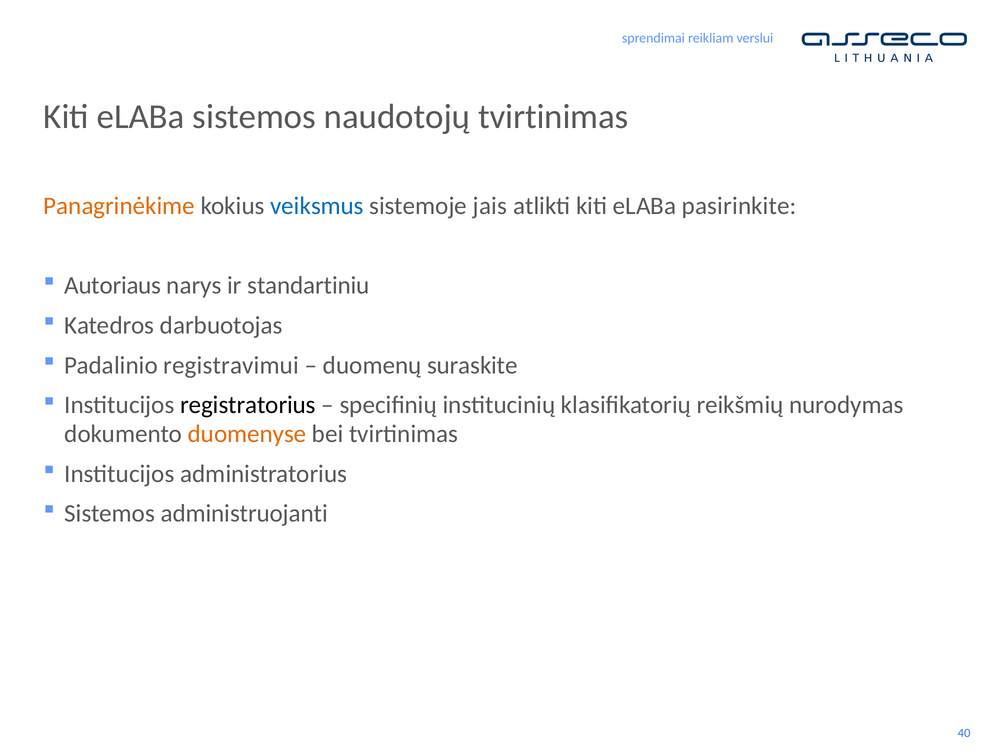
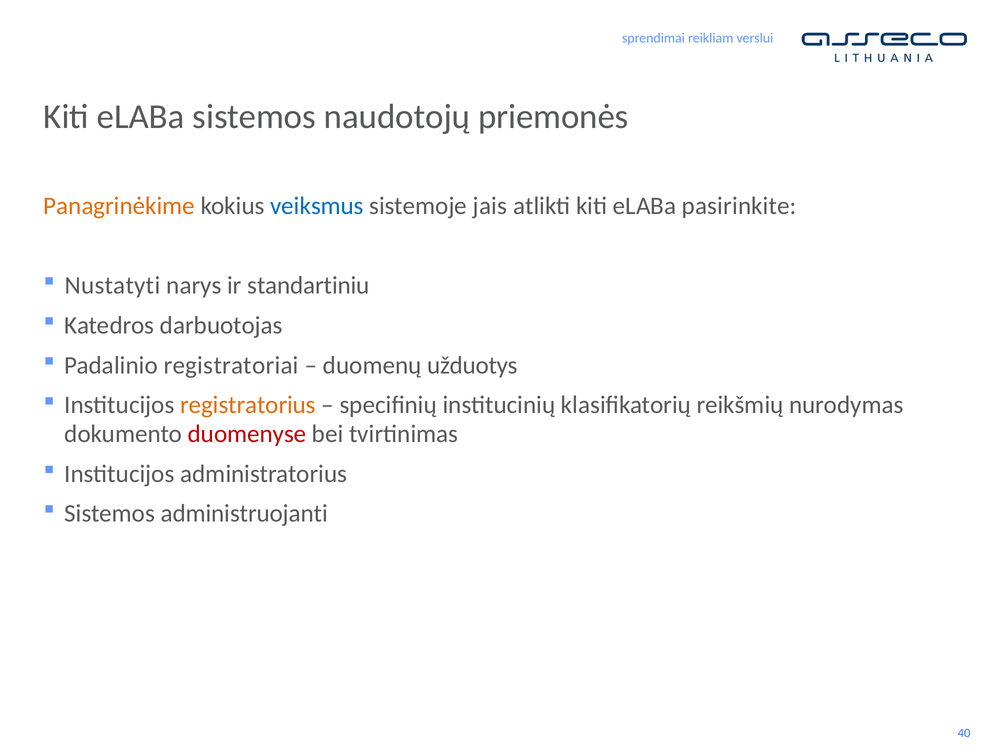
naudotojų tvirtinimas: tvirtinimas -> priemonės
Autoriaus: Autoriaus -> Nustatyti
registravimui: registravimui -> registratoriai
suraskite: suraskite -> užduotys
registratorius colour: black -> orange
duomenyse colour: orange -> red
